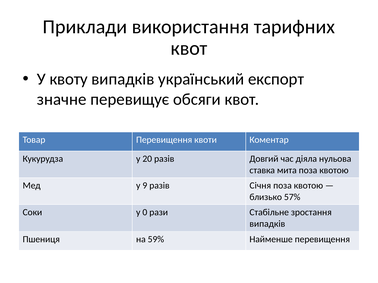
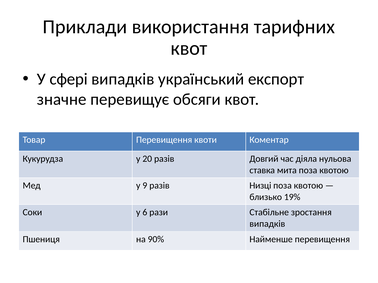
квоту: квоту -> сфері
Січня: Січня -> Низці
57%: 57% -> 19%
0: 0 -> 6
59%: 59% -> 90%
